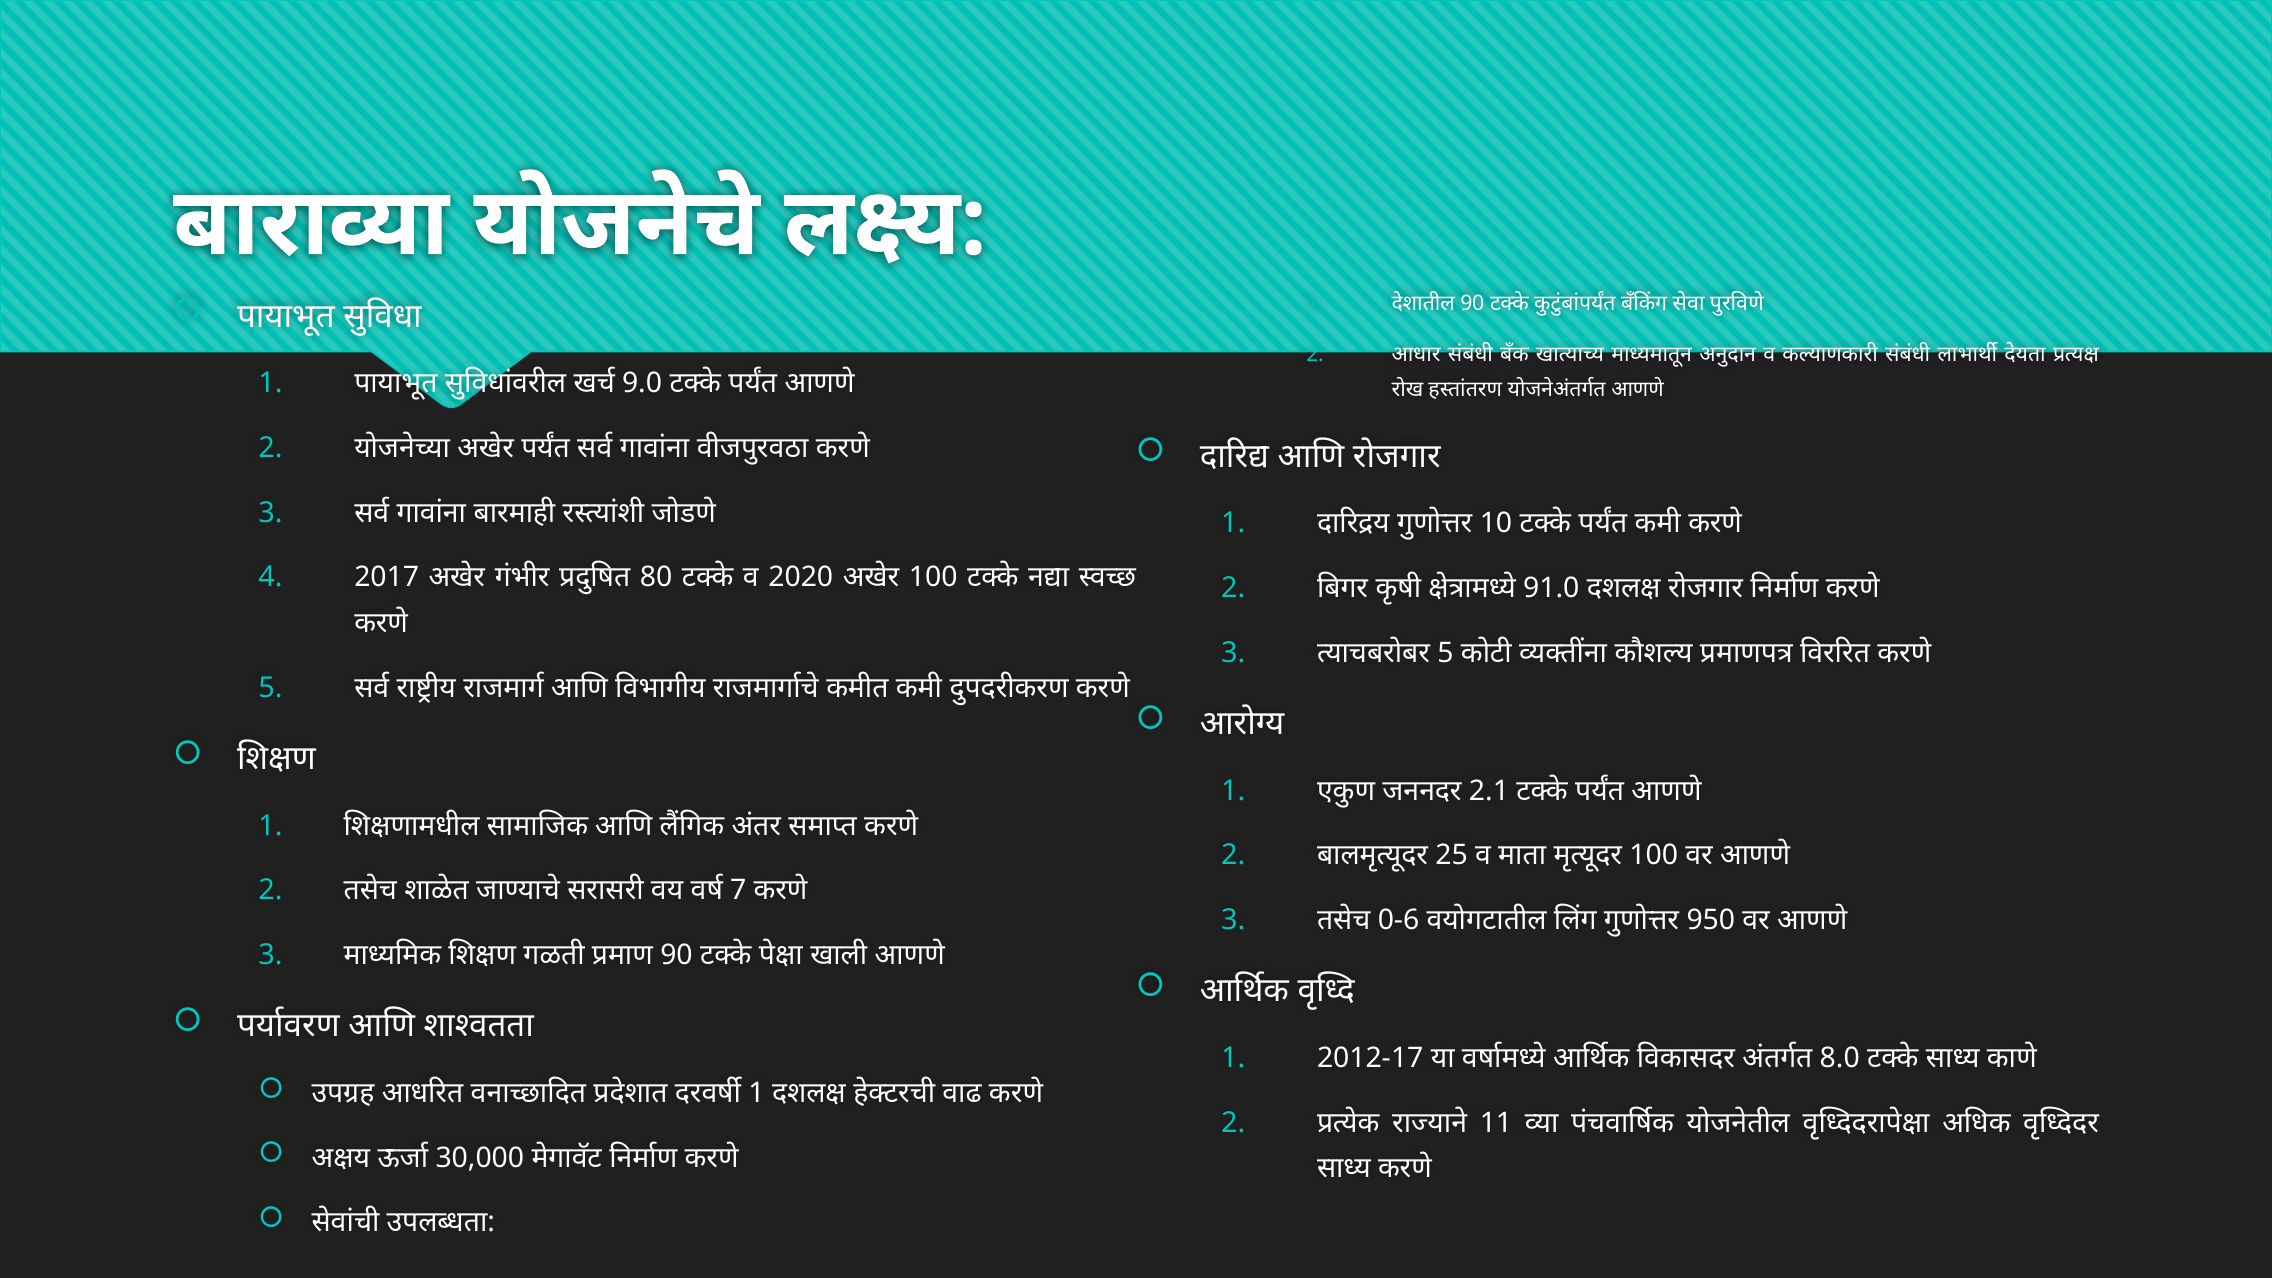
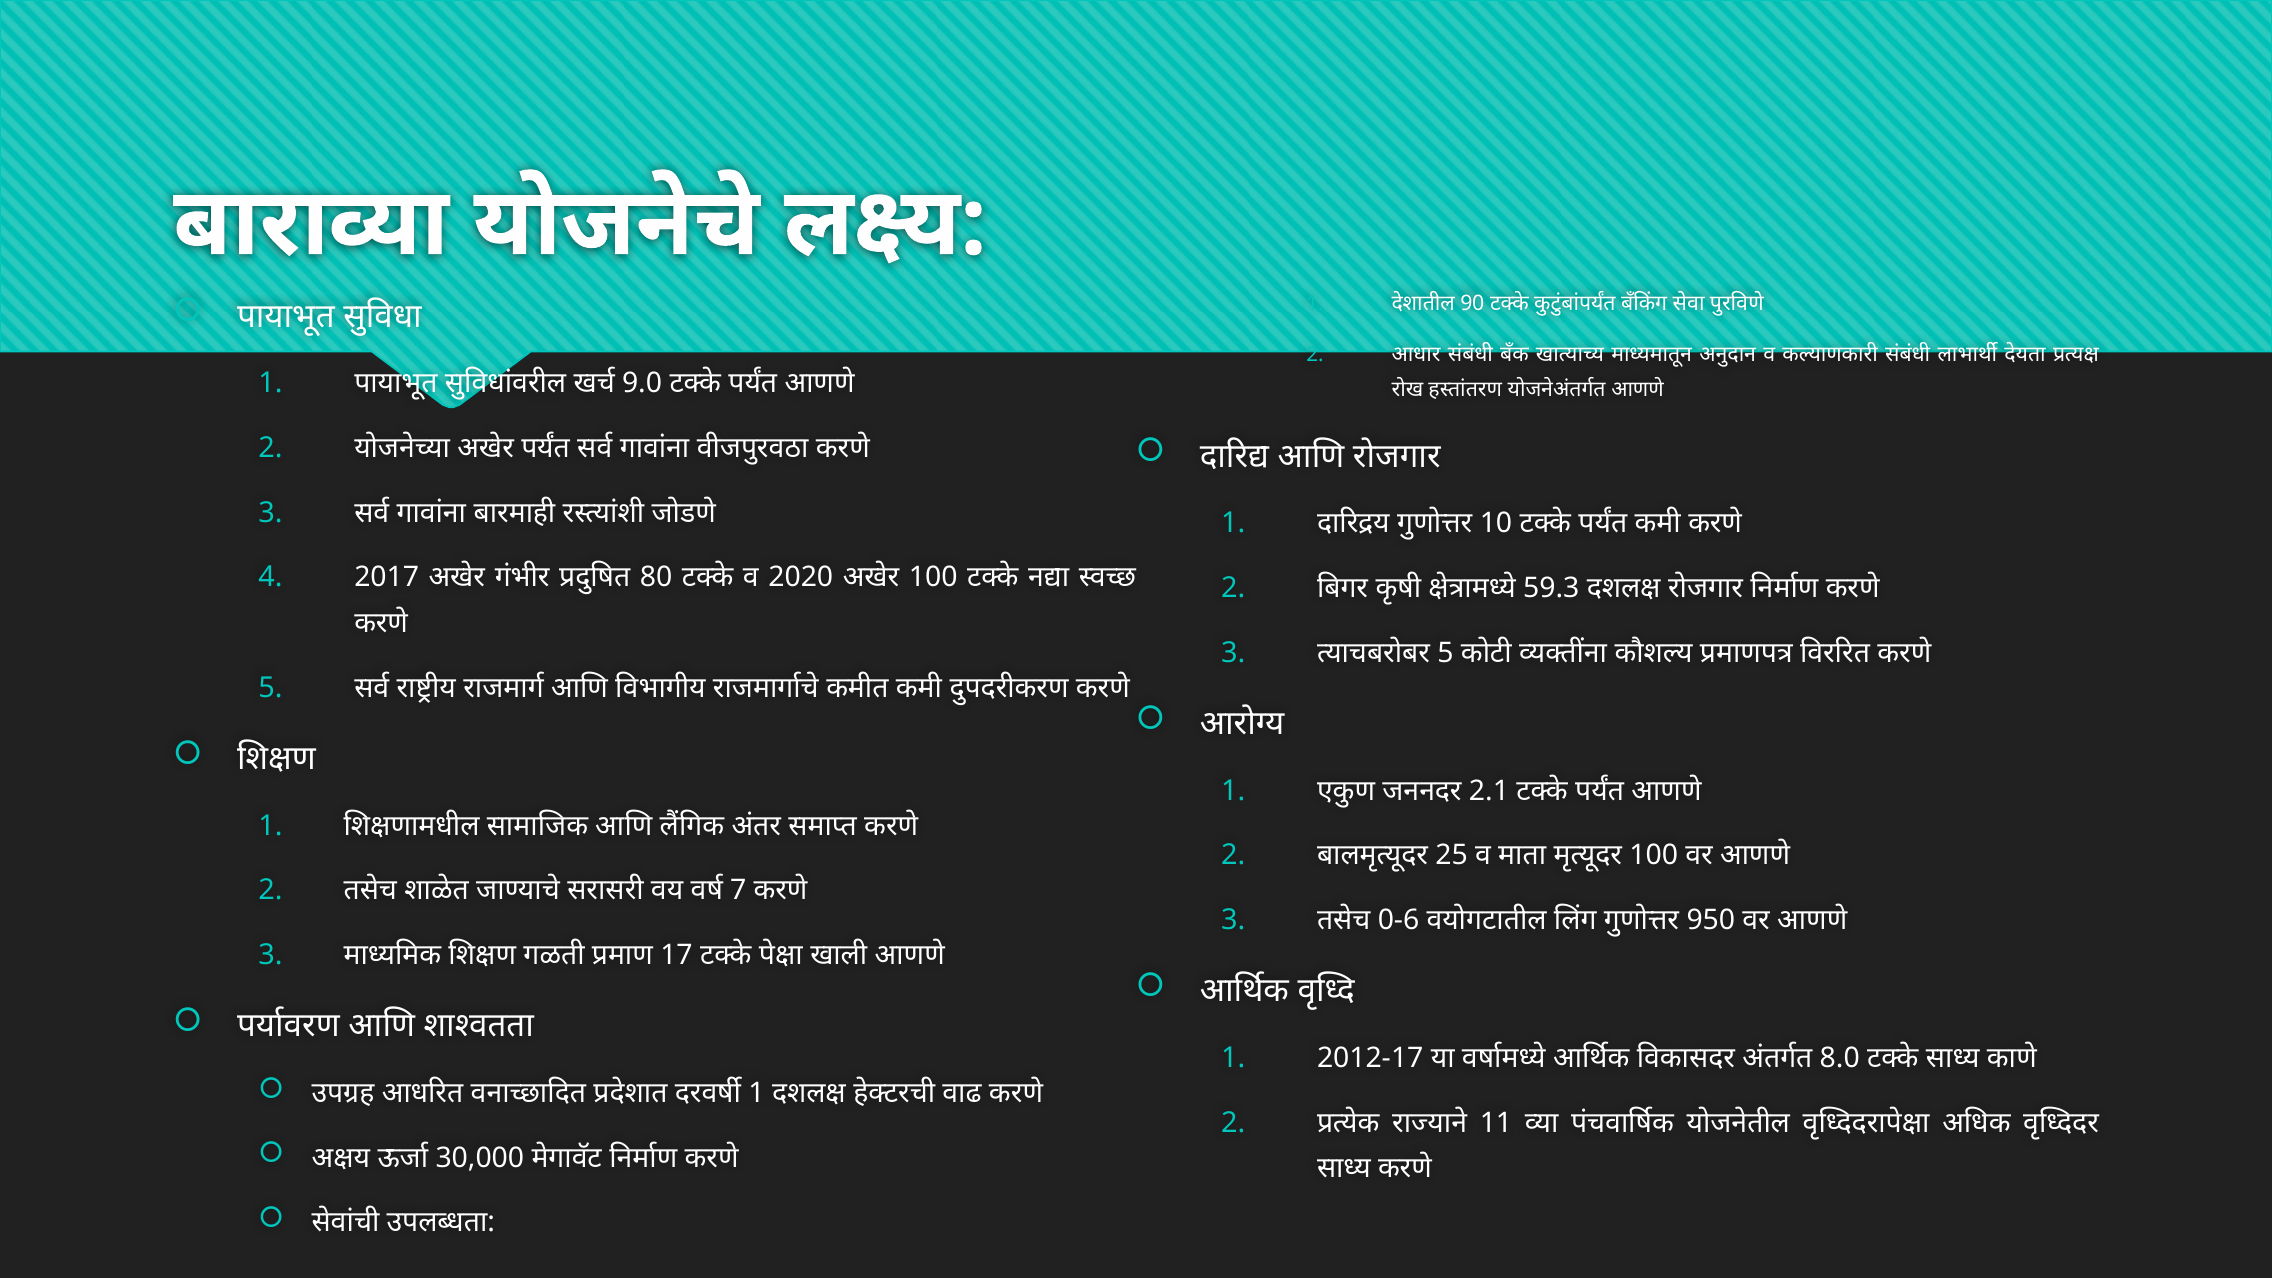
91.0: 91.0 -> 59.3
90 at (676, 955): 90 -> 17
